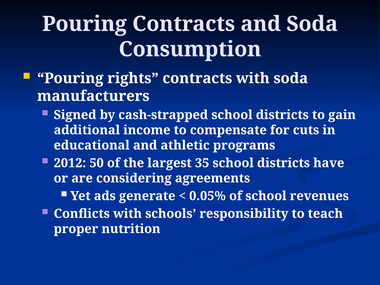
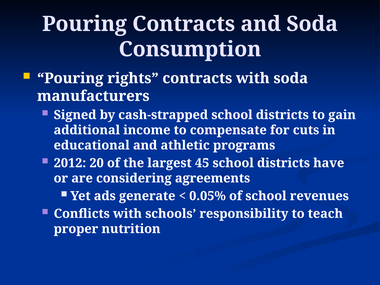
50: 50 -> 20
35: 35 -> 45
